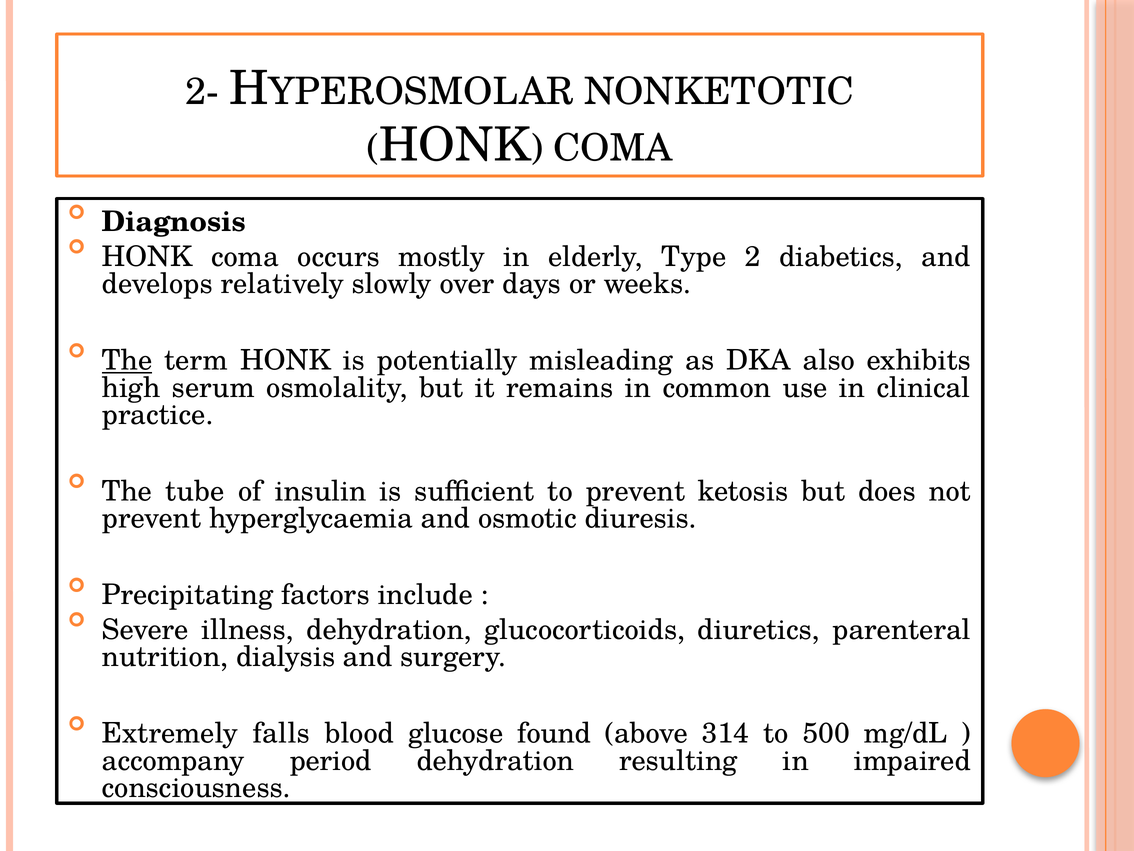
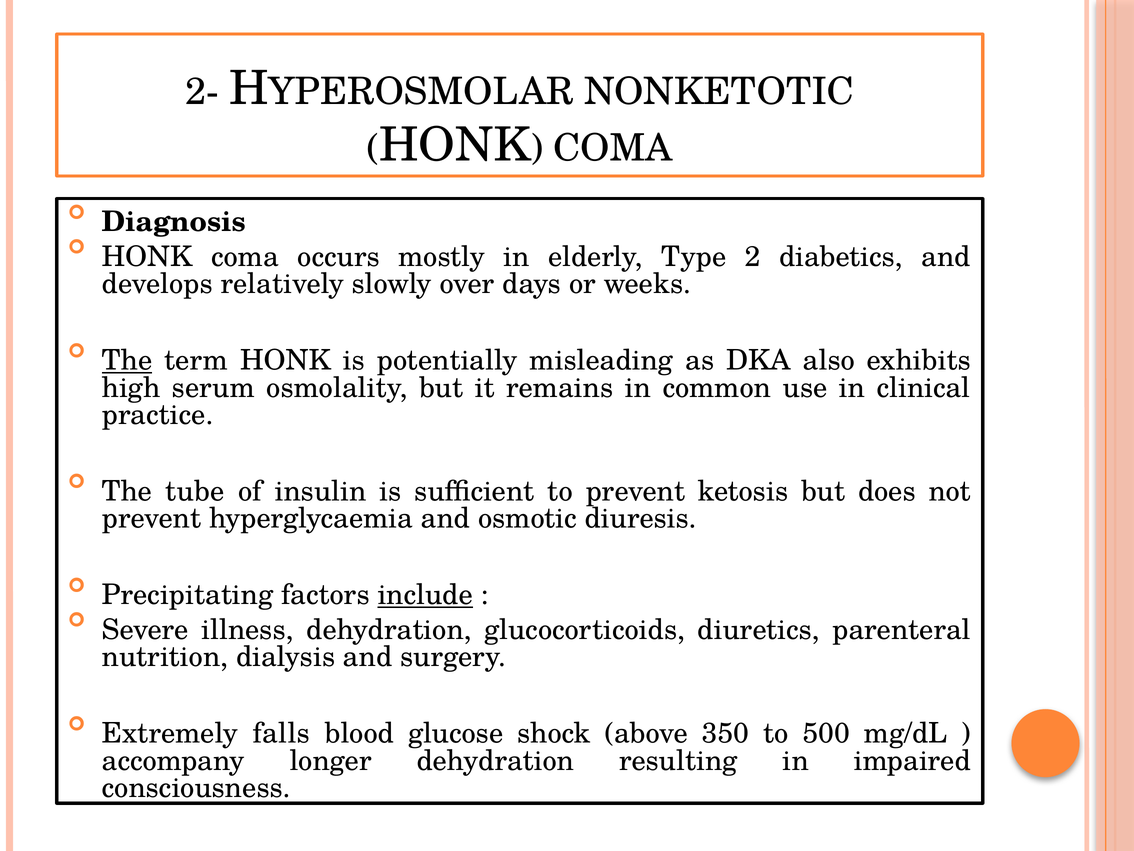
include underline: none -> present
found: found -> shock
314: 314 -> 350
period: period -> longer
